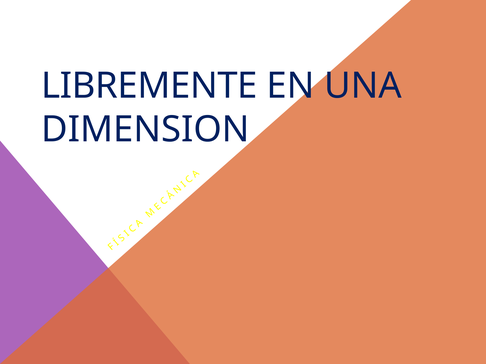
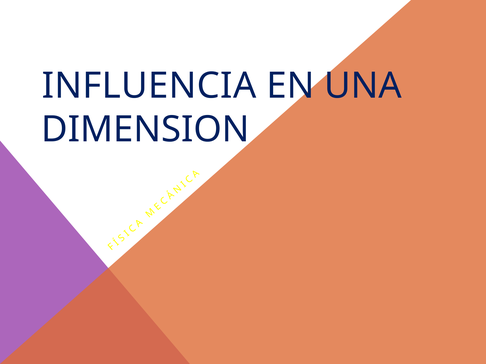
LIBREMENTE: LIBREMENTE -> INFLUENCIA
